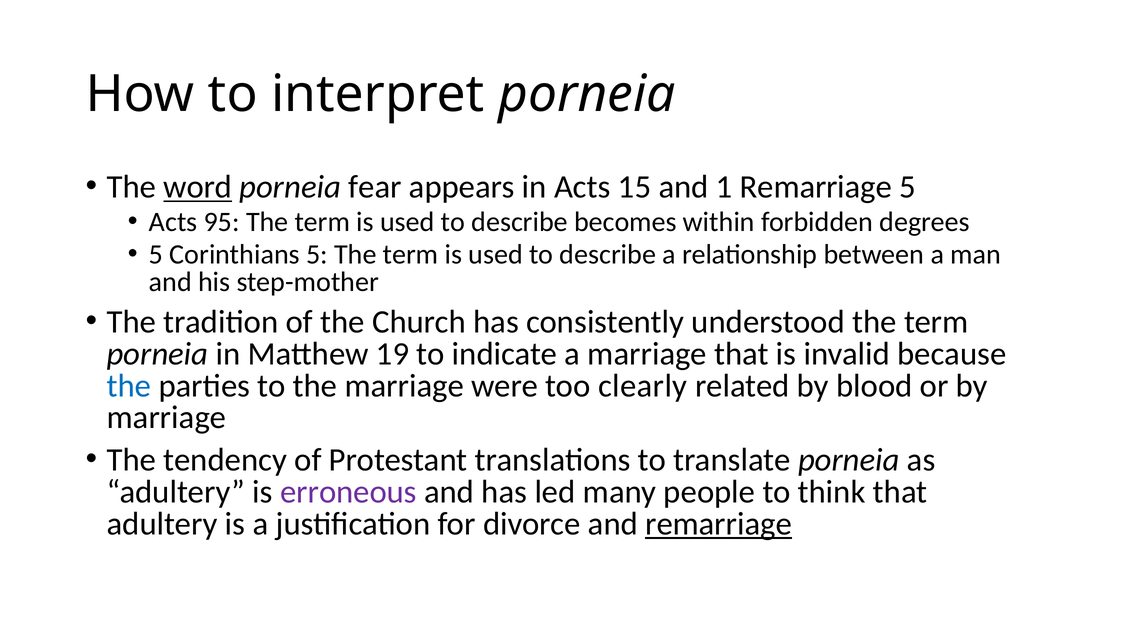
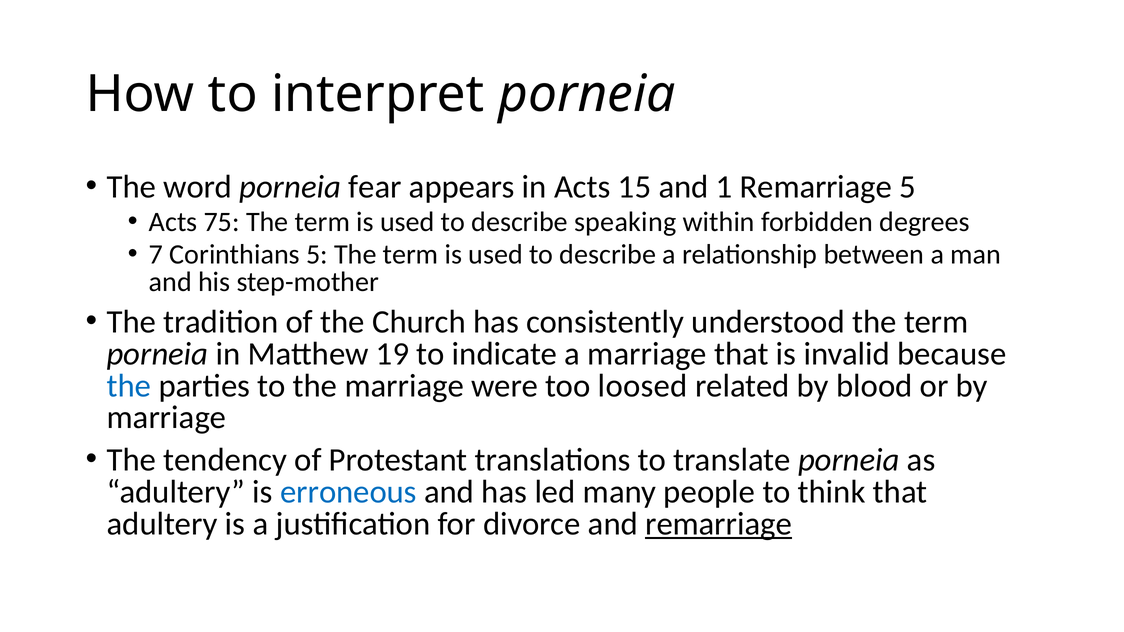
word underline: present -> none
95: 95 -> 75
becomes: becomes -> speaking
5 at (156, 255): 5 -> 7
clearly: clearly -> loosed
erroneous colour: purple -> blue
